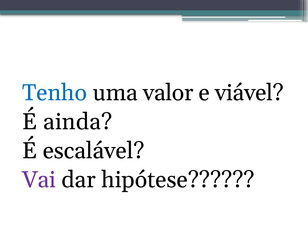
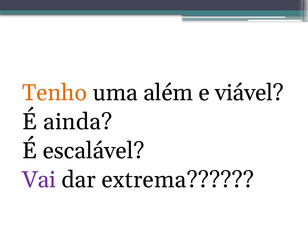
Tenho colour: blue -> orange
valor: valor -> além
hipótese: hipótese -> extrema
